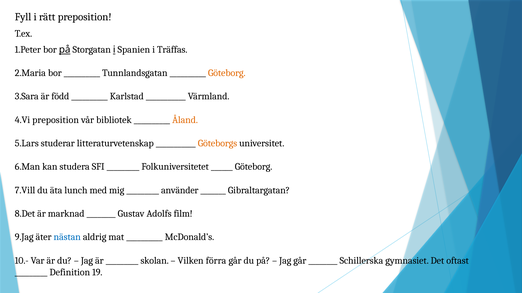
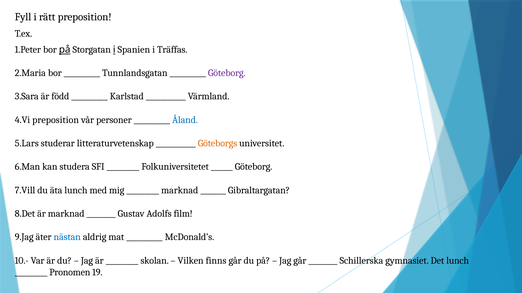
Göteborg at (227, 73) colour: orange -> purple
bibliotek: bibliotek -> personer
Åland colour: orange -> blue
använder at (180, 191): använder -> marknad
förra: förra -> finns
Det oftast: oftast -> lunch
Definition: Definition -> Pronomen
